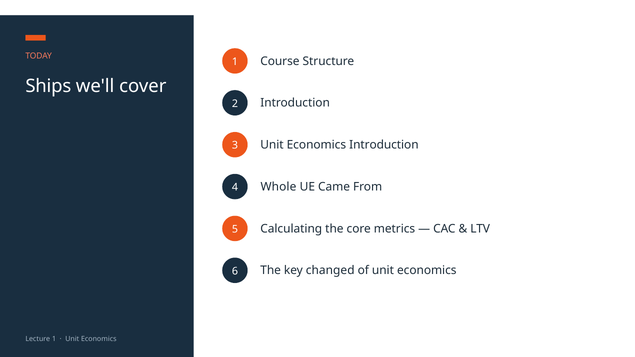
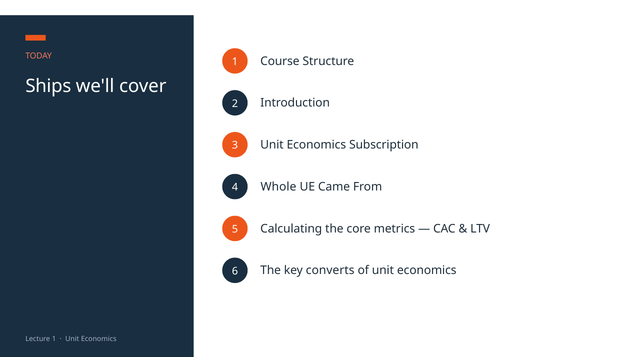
Economics Introduction: Introduction -> Subscription
changed: changed -> converts
